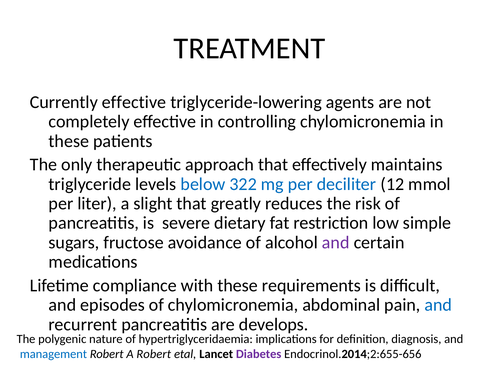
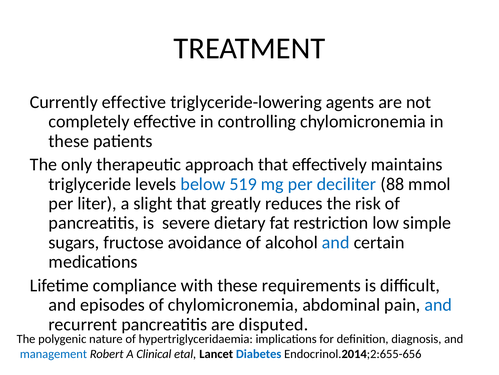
322: 322 -> 519
12: 12 -> 88
and at (336, 242) colour: purple -> blue
develops: develops -> disputed
A Robert: Robert -> Clinical
Diabetes colour: purple -> blue
